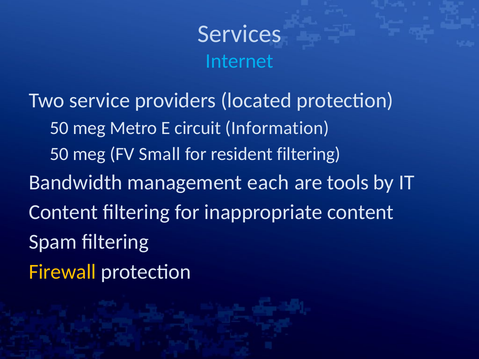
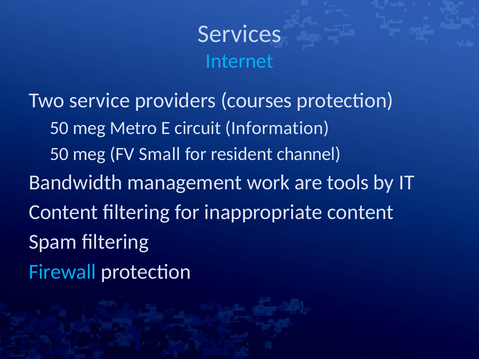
located: located -> courses
resident filtering: filtering -> channel
each: each -> work
Firewall colour: yellow -> light blue
